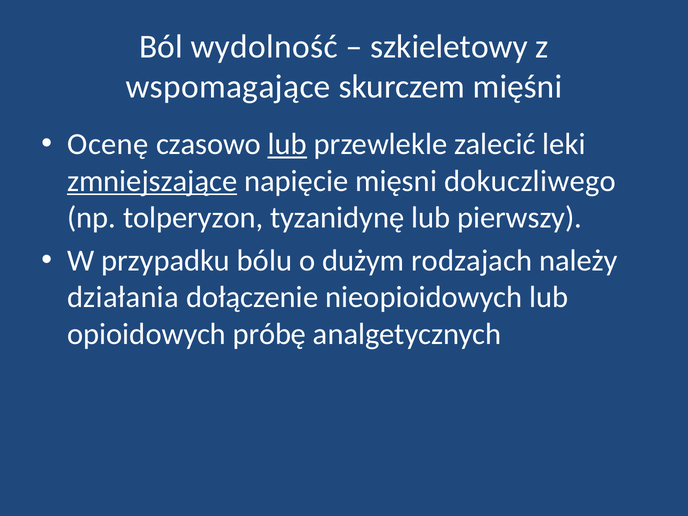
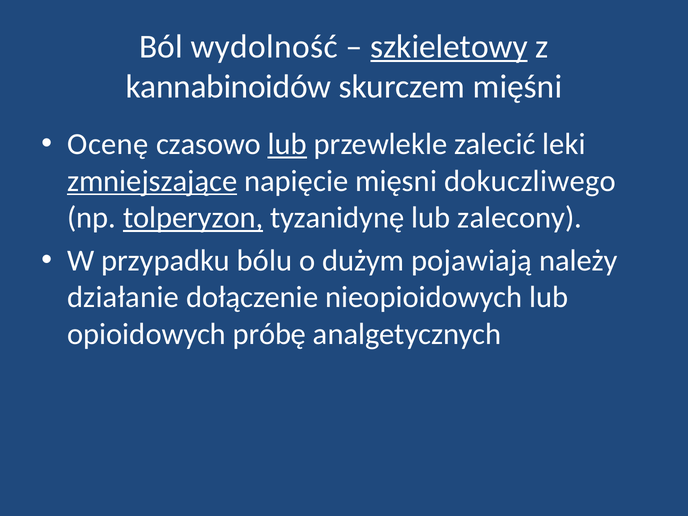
szkieletowy underline: none -> present
wspomagające: wspomagające -> kannabinoidów
tolperyzon underline: none -> present
pierwszy: pierwszy -> zalecony
rodzajach: rodzajach -> pojawiają
działania: działania -> działanie
